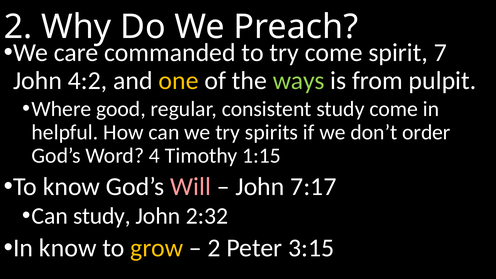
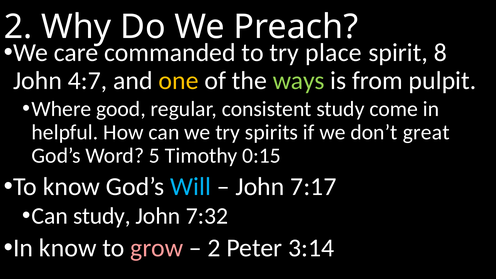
come at (334, 53): come -> place
7: 7 -> 8
4:2: 4:2 -> 4:7
order: order -> great
4: 4 -> 5
1:15: 1:15 -> 0:15
Will colour: pink -> light blue
2:32: 2:32 -> 7:32
grow colour: yellow -> pink
3:15: 3:15 -> 3:14
